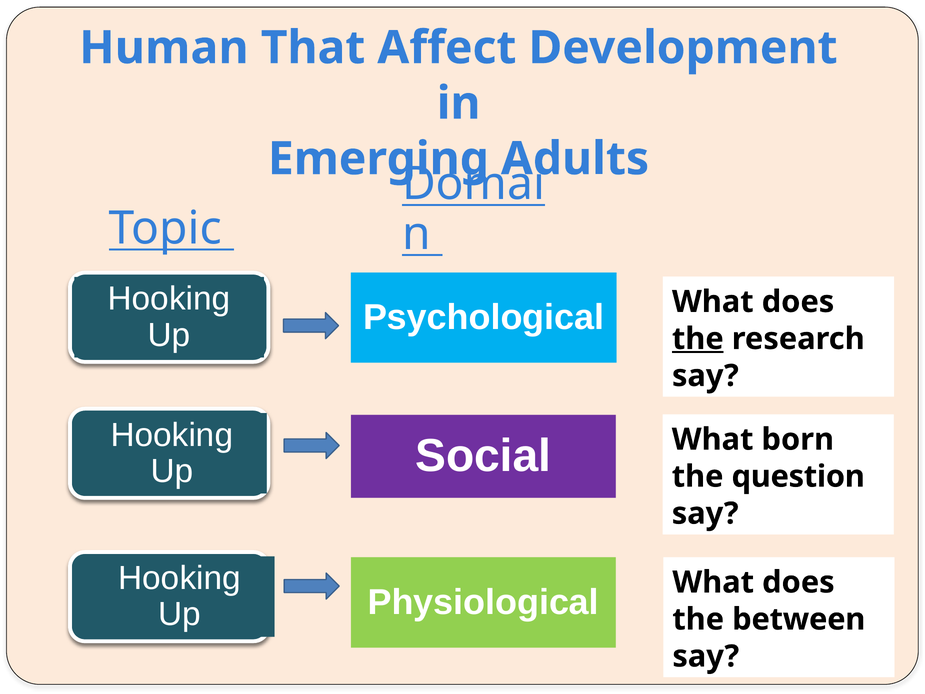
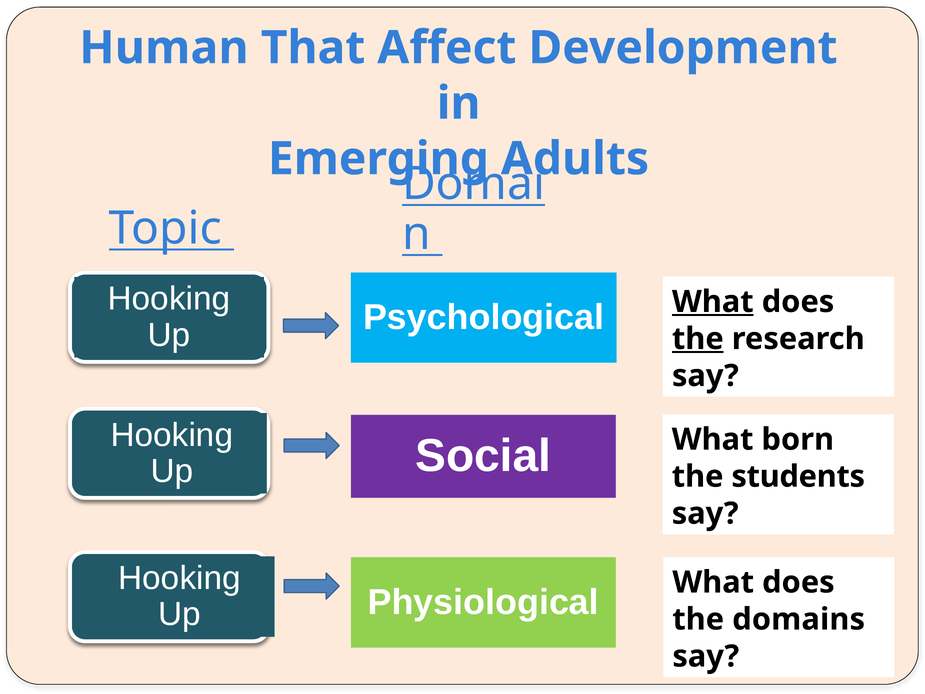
What at (713, 302) underline: none -> present
question: question -> students
between: between -> domains
